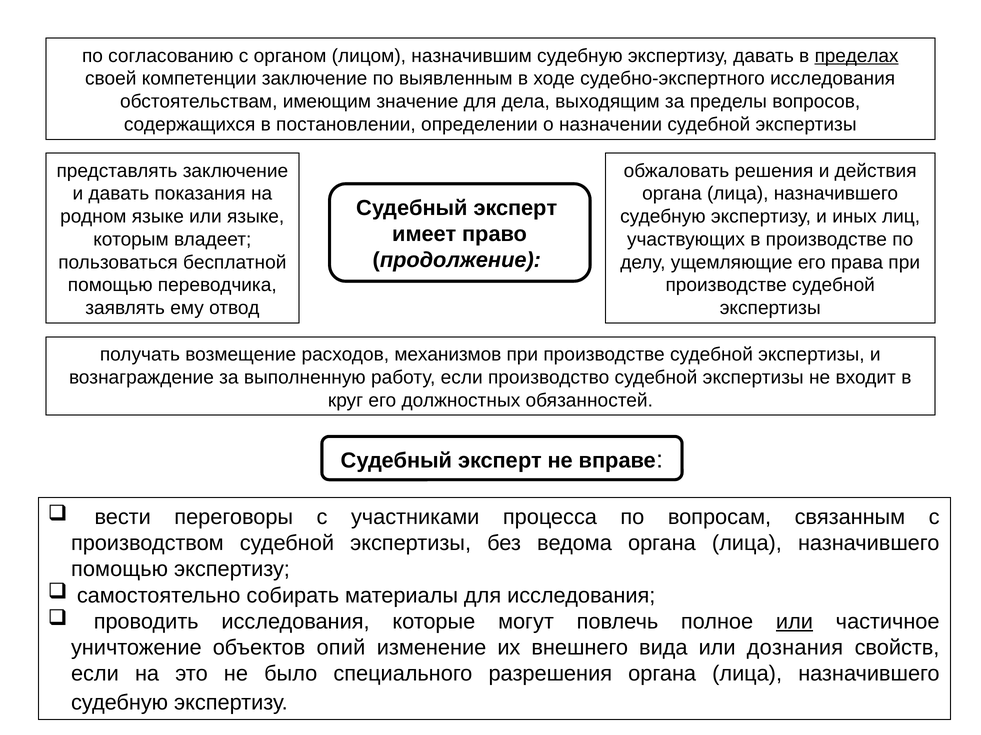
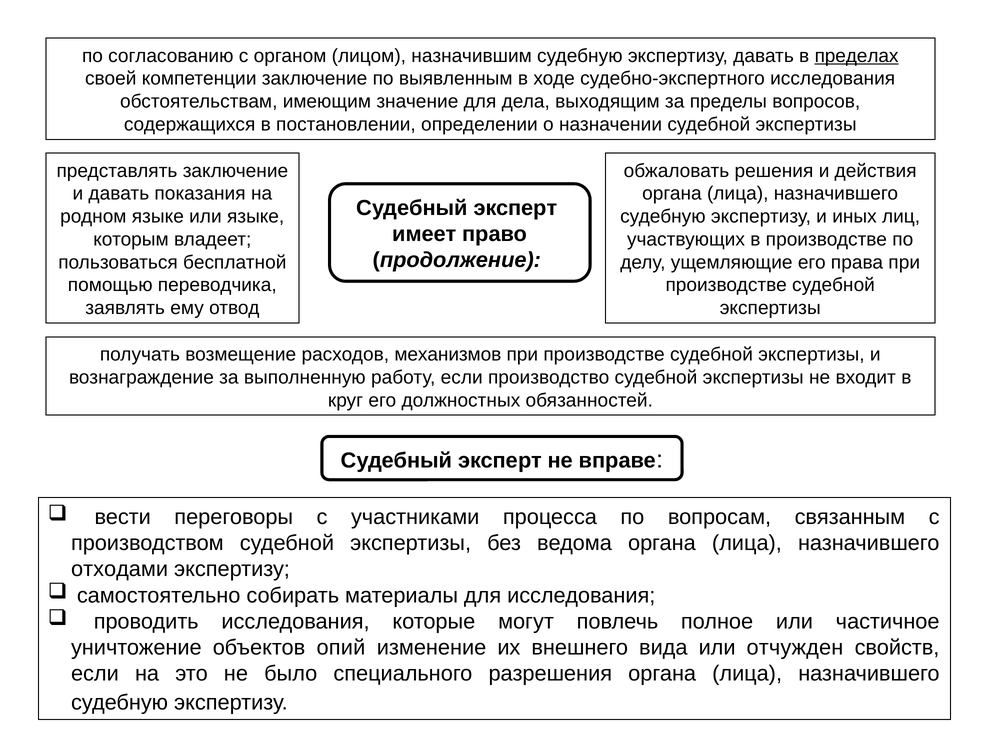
помощью at (120, 570): помощью -> отходами
или at (794, 622) underline: present -> none
дознания: дознания -> отчужден
